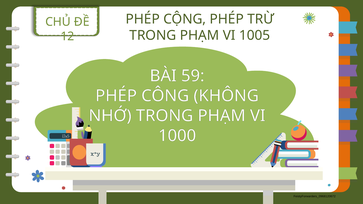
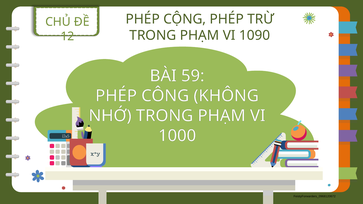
1005: 1005 -> 1090
